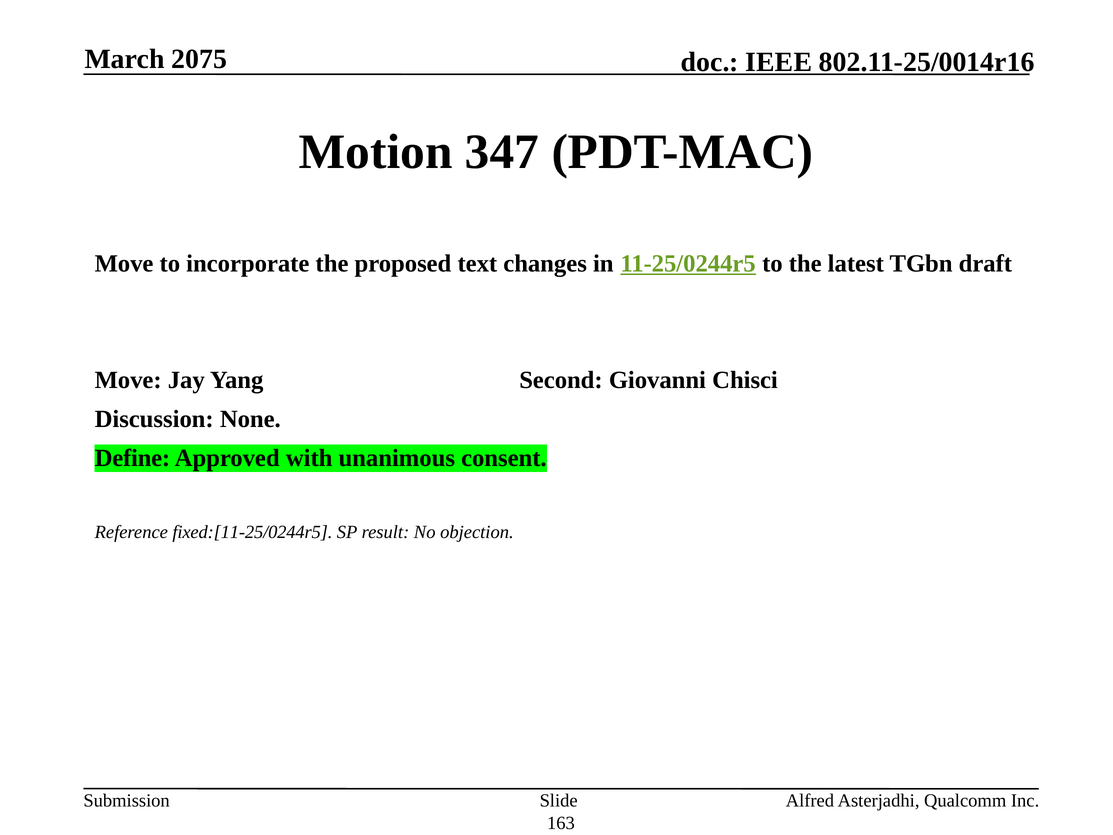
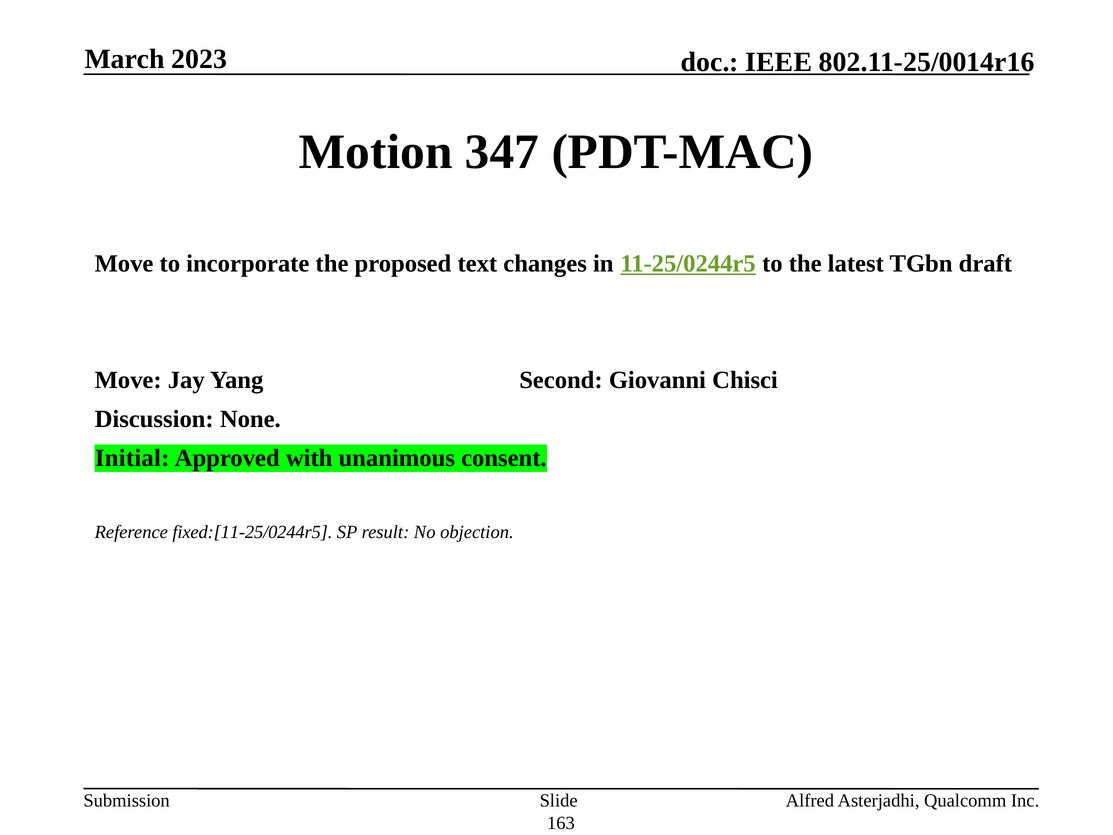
2075: 2075 -> 2023
Define: Define -> Initial
